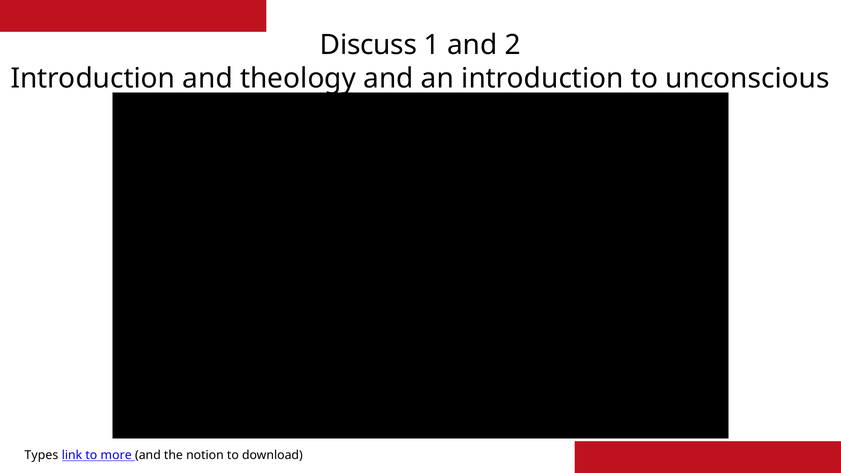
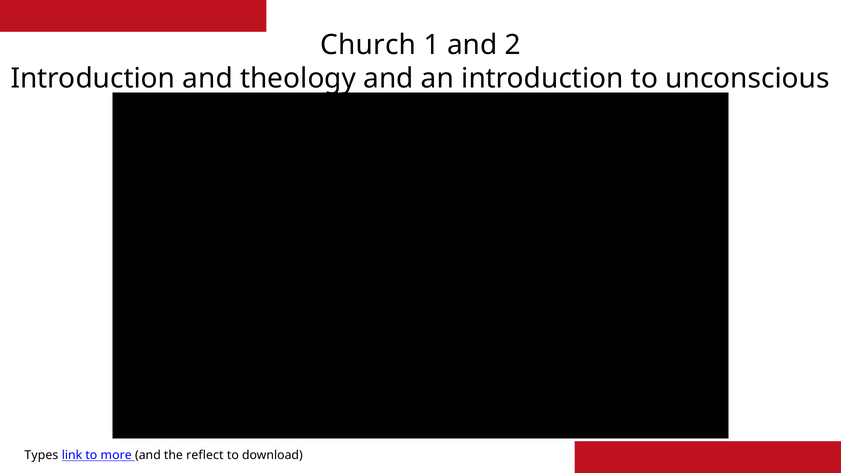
Discuss: Discuss -> Church
notion: notion -> reflect
